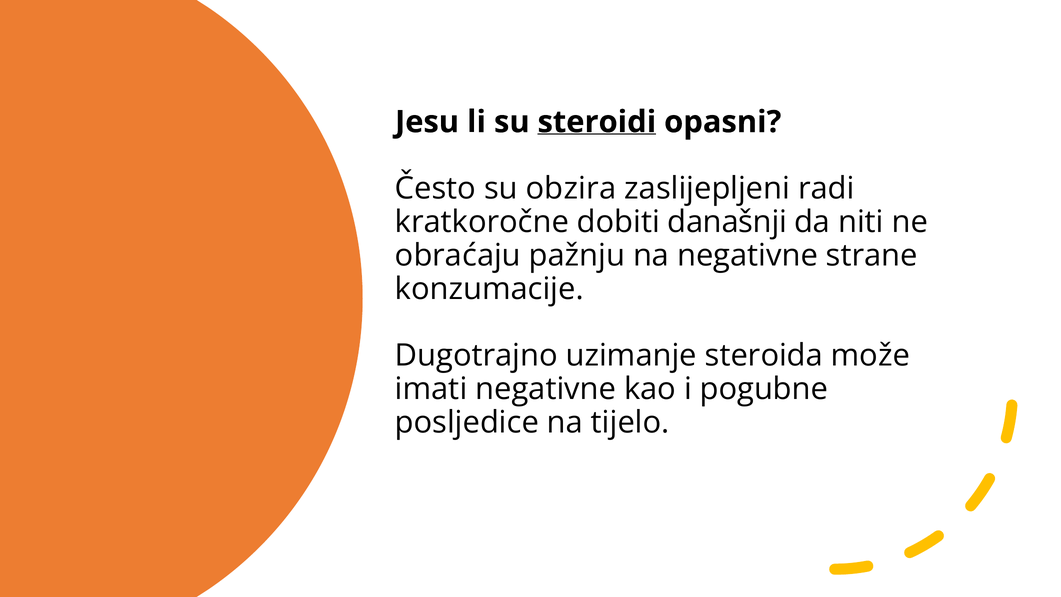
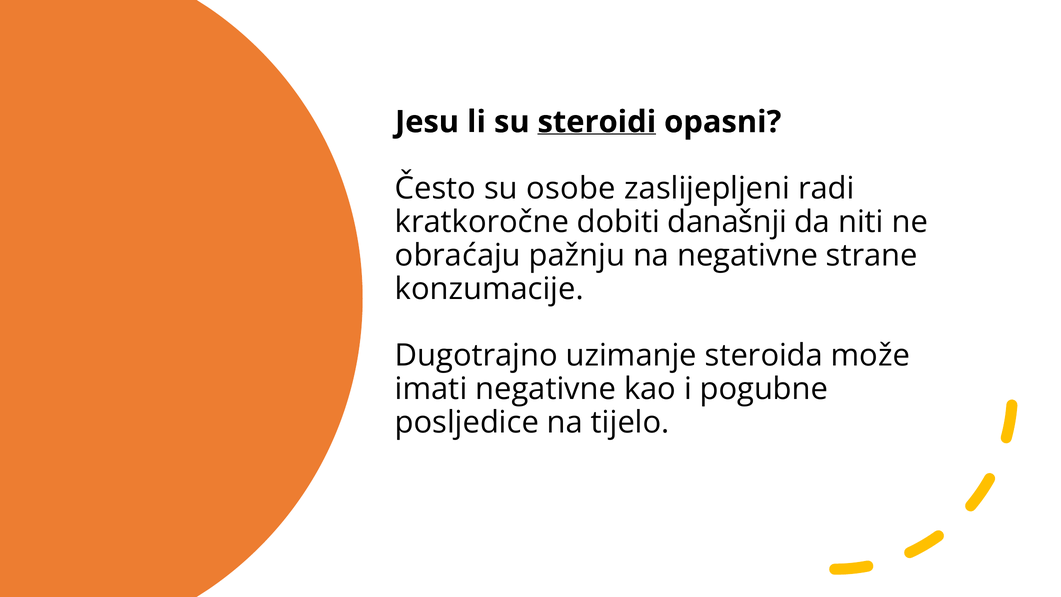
obzira: obzira -> osobe
